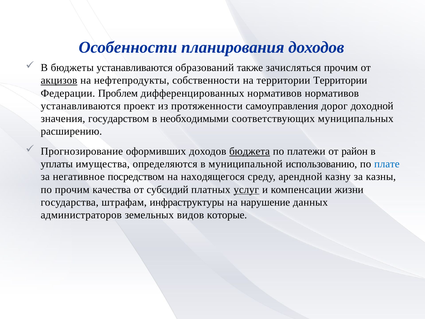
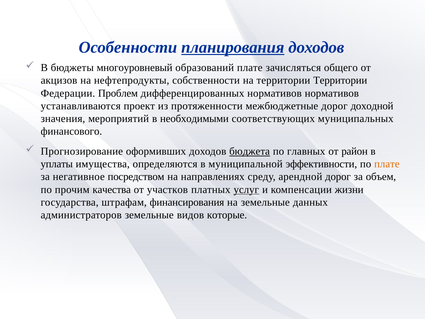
планирования underline: none -> present
бюджеты устанавливаются: устанавливаются -> многоуровневый
образований также: также -> плате
зачисляться прочим: прочим -> общего
акцизов underline: present -> none
самоуправления: самоуправления -> межбюджетные
государством: государством -> мероприятий
расширению: расширению -> финансового
платежи: платежи -> главных
использованию: использованию -> эффективности
плате at (387, 164) colour: blue -> orange
находящегося: находящегося -> направлениях
арендной казну: казну -> дорог
казны: казны -> объем
субсидий: субсидий -> участков
инфраструктуры: инфраструктуры -> финансирования
на нарушение: нарушение -> земельные
администраторов земельных: земельных -> земельные
